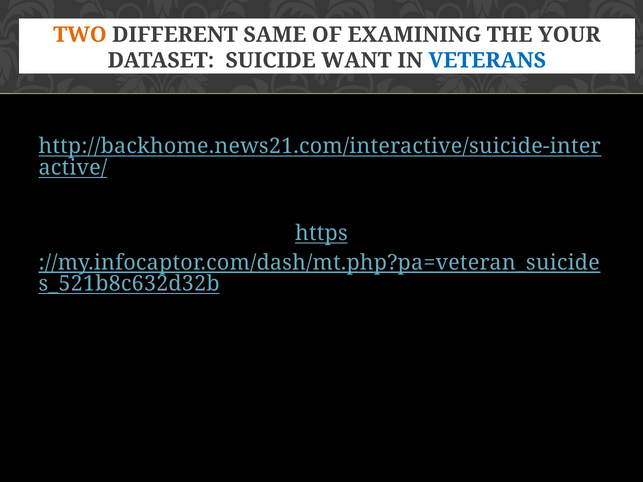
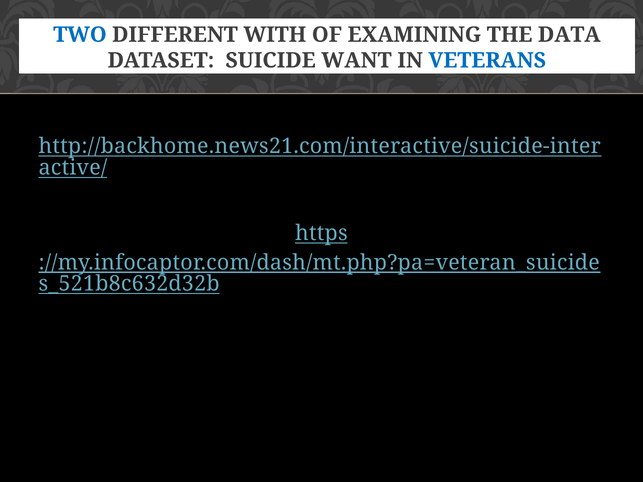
TWO colour: orange -> blue
SAME: SAME -> WITH
YOUR: YOUR -> DATA
